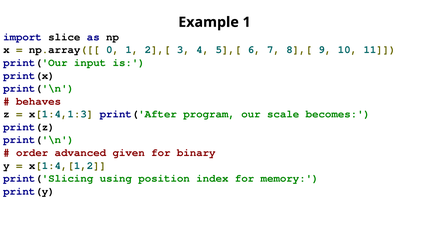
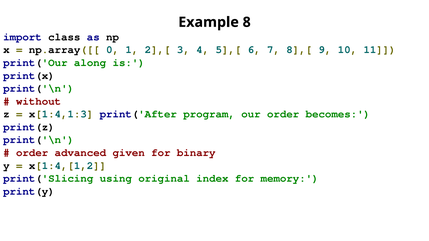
Example 1: 1 -> 8
slice: slice -> class
input: input -> along
behaves: behaves -> without
our scale: scale -> order
position: position -> original
